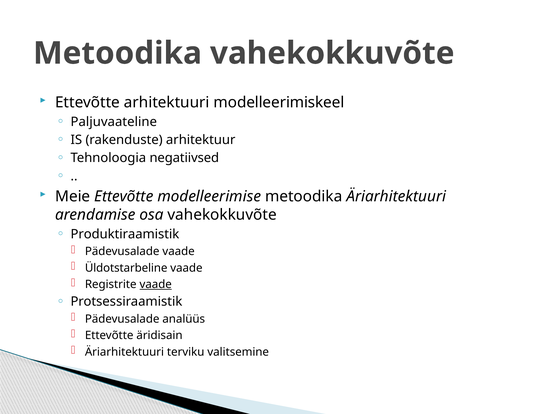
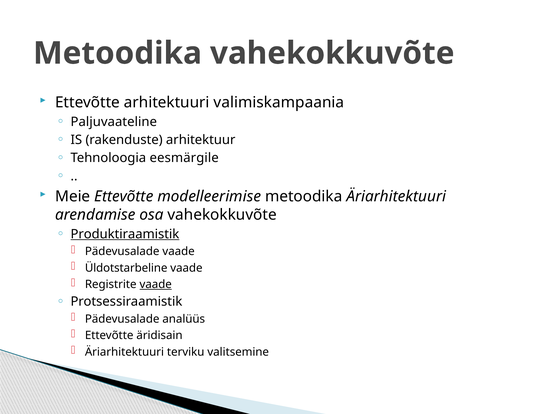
modelleerimiskeel: modelleerimiskeel -> valimiskampaania
negatiivsed: negatiivsed -> eesmärgile
Produktiraamistik underline: none -> present
